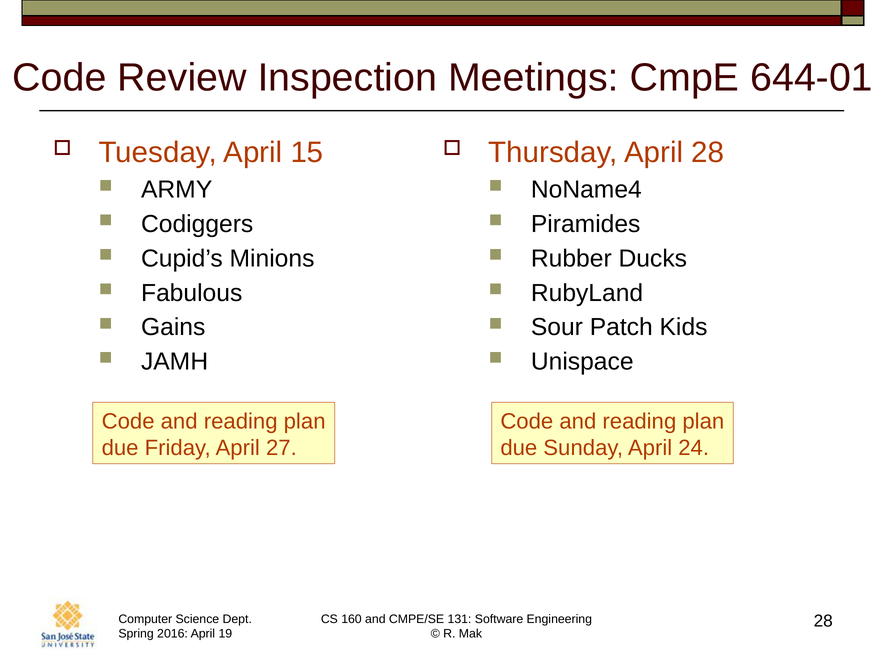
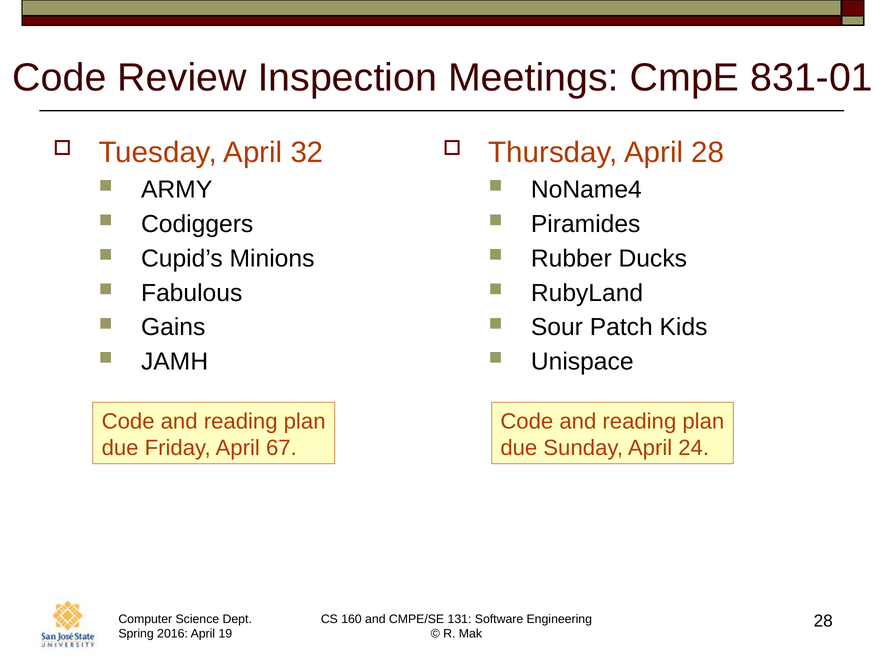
644-01: 644-01 -> 831-01
15: 15 -> 32
27: 27 -> 67
